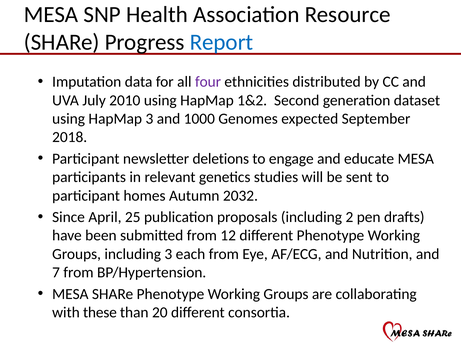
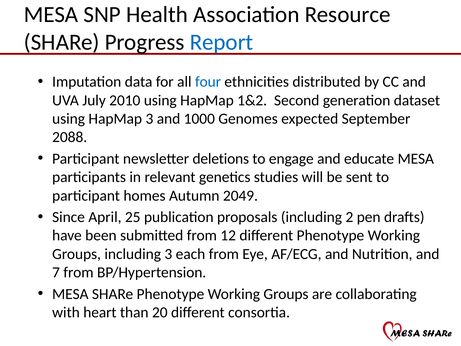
four colour: purple -> blue
2018: 2018 -> 2088
2032: 2032 -> 2049
these: these -> heart
